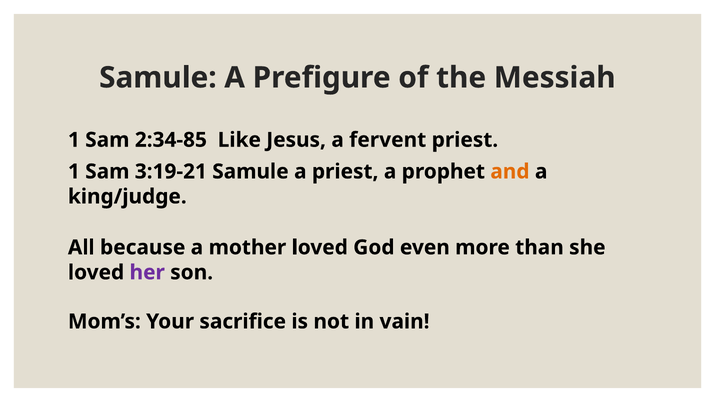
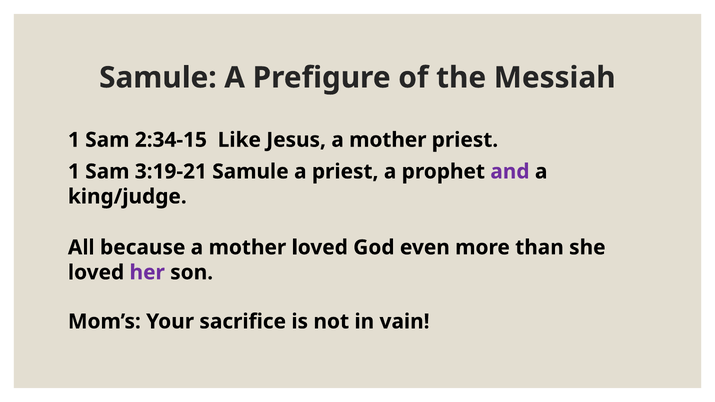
2:34-85: 2:34-85 -> 2:34-15
Jesus a fervent: fervent -> mother
and colour: orange -> purple
